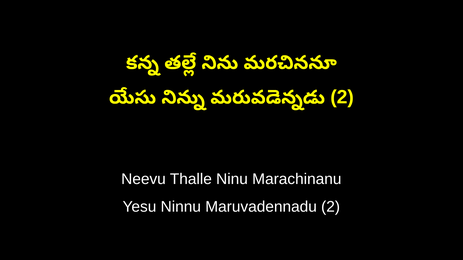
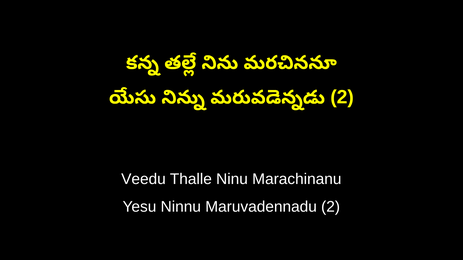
Neevu: Neevu -> Veedu
